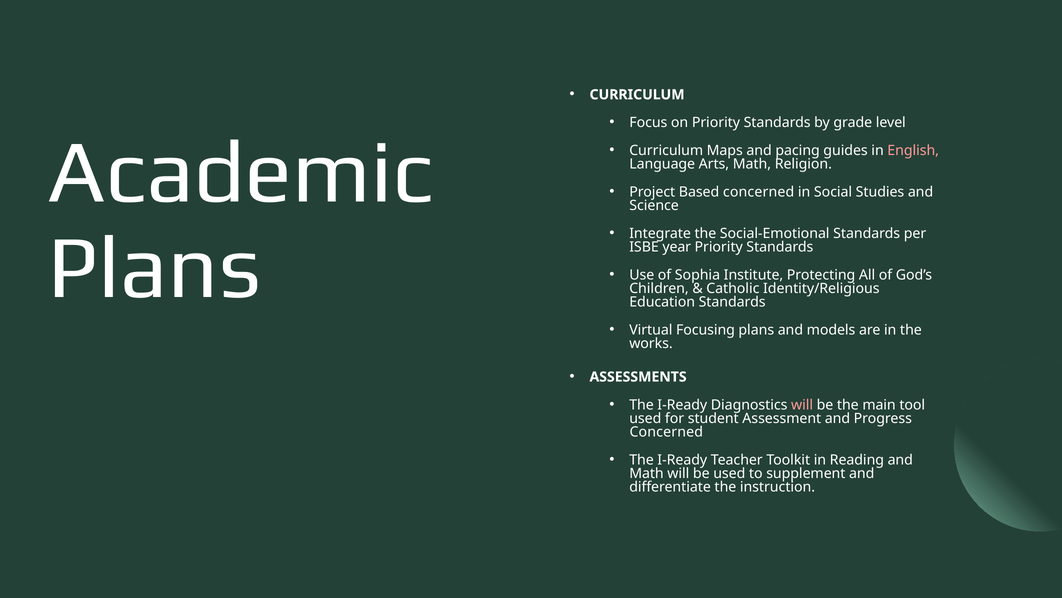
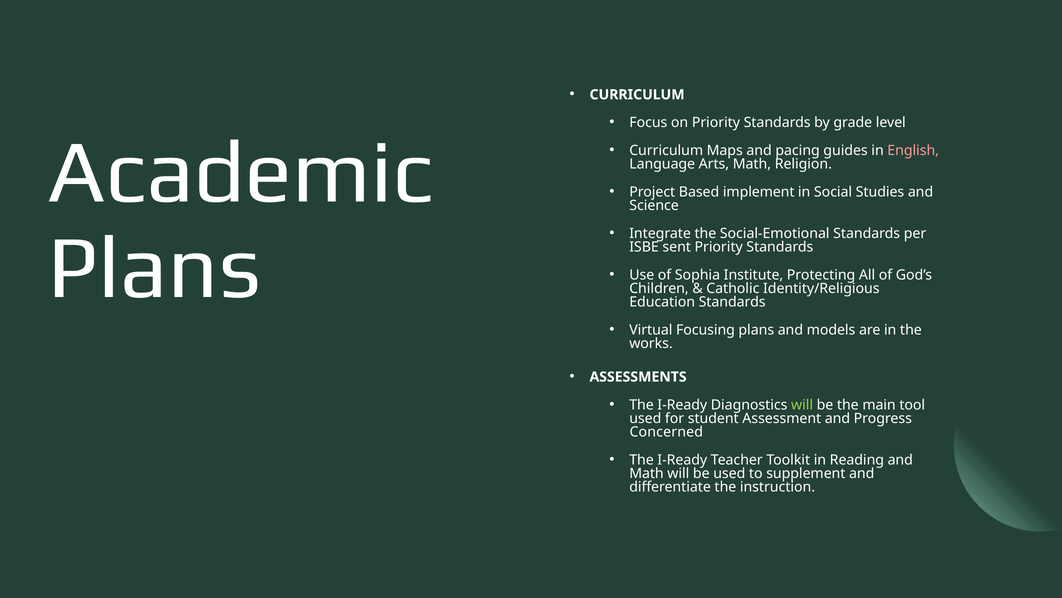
Based concerned: concerned -> implement
year: year -> sent
will at (802, 404) colour: pink -> light green
